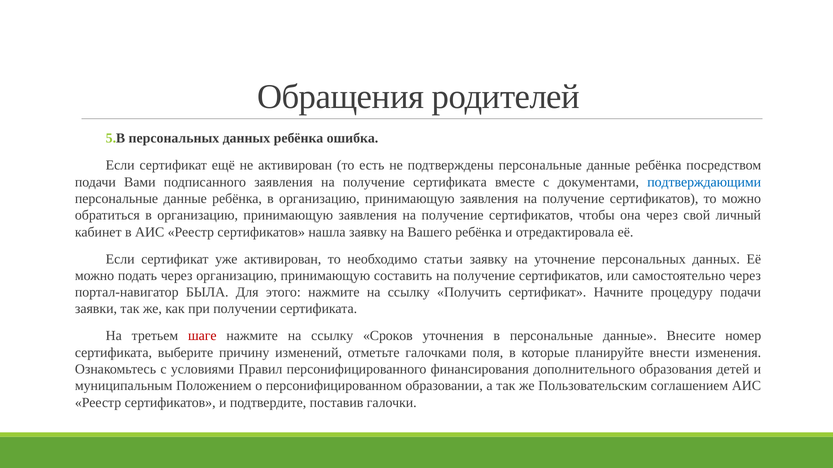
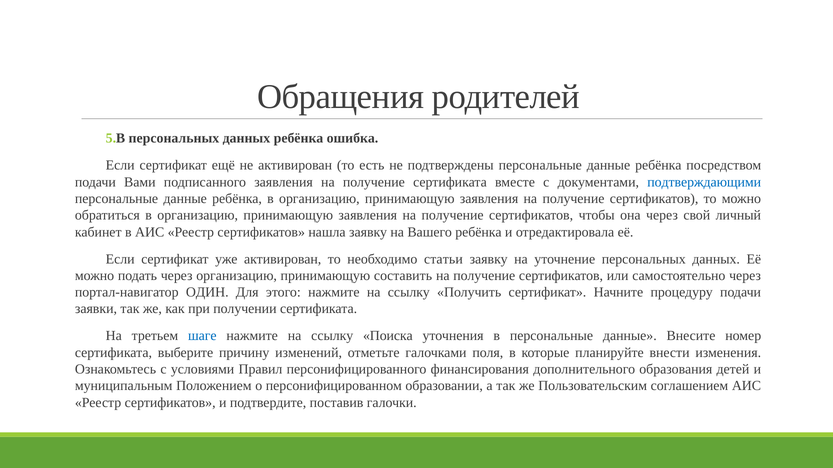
БЫЛА: БЫЛА -> ОДИН
шаге colour: red -> blue
Сроков: Сроков -> Поиска
